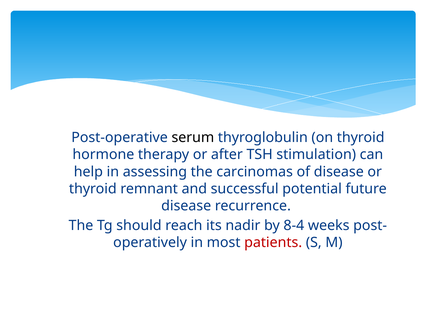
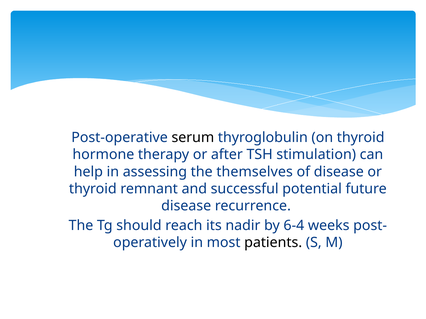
carcinomas: carcinomas -> themselves
8-4: 8-4 -> 6-4
patients colour: red -> black
